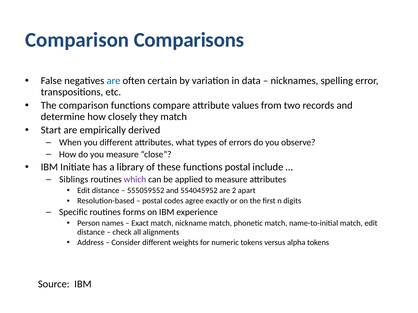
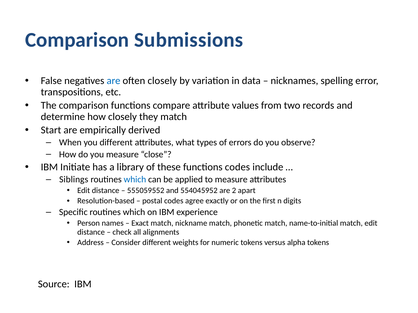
Comparisons: Comparisons -> Submissions
often certain: certain -> closely
functions postal: postal -> codes
which at (135, 180) colour: purple -> blue
Specific routines forms: forms -> which
